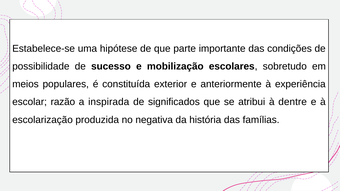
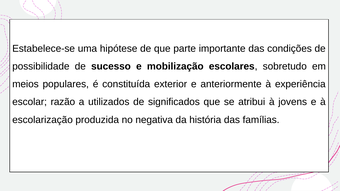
inspirada: inspirada -> utilizados
dentre: dentre -> jovens
